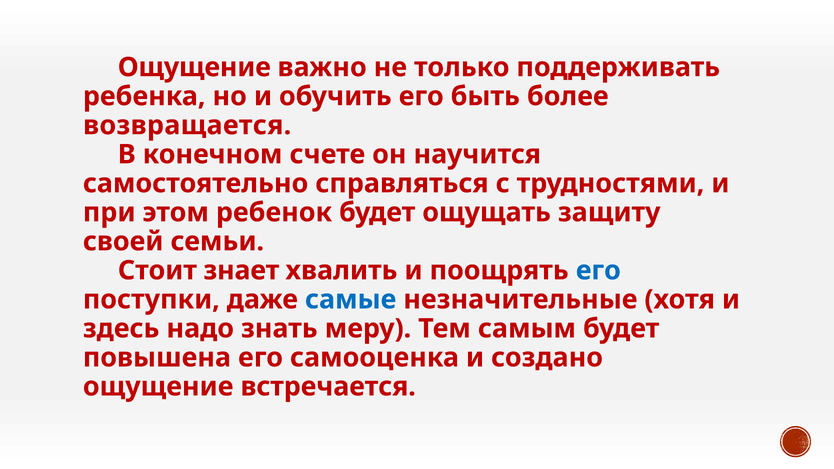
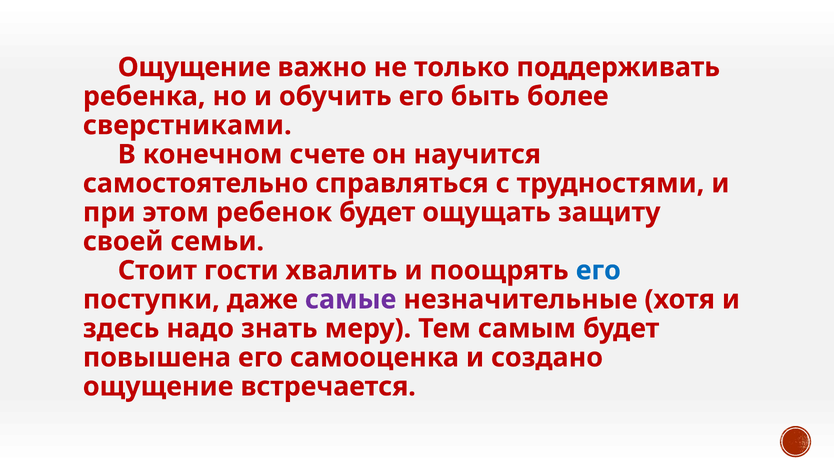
возвращается: возвращается -> сверстниками
знает: знает -> гости
самые colour: blue -> purple
